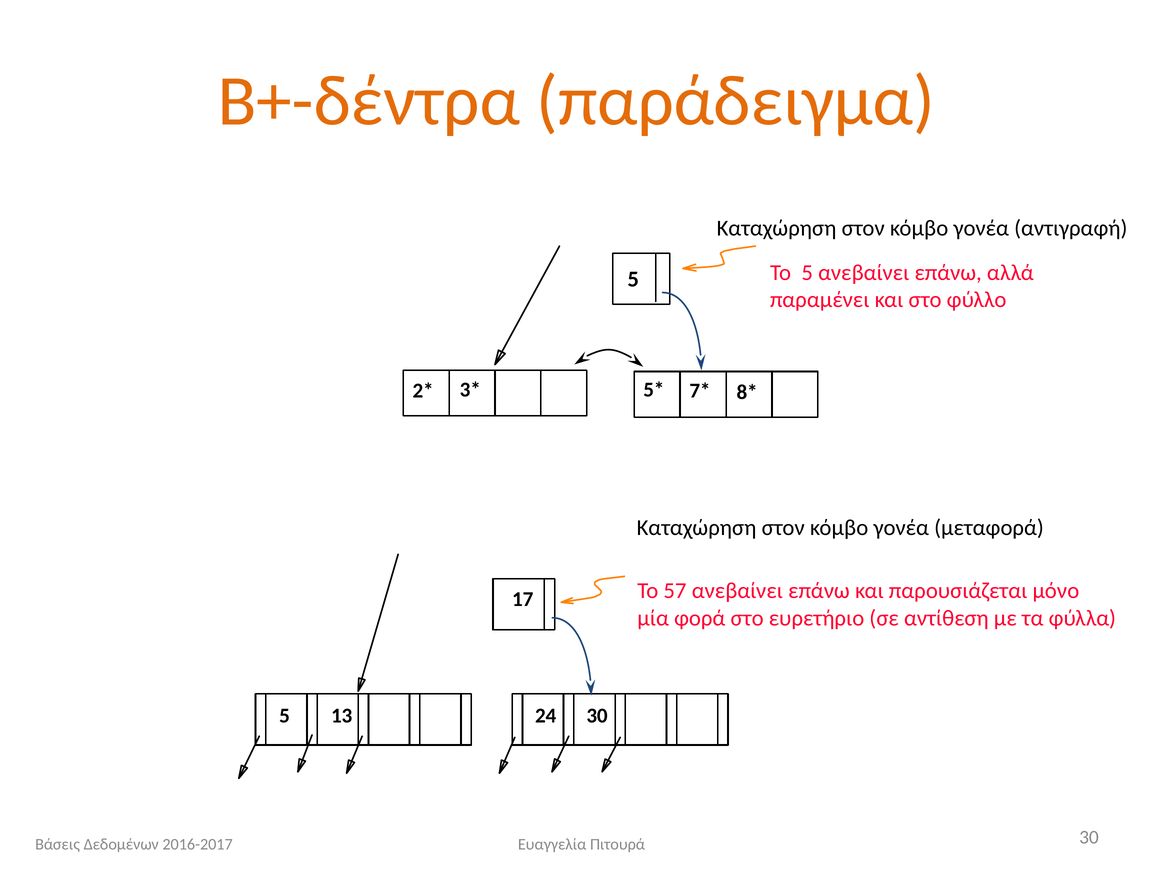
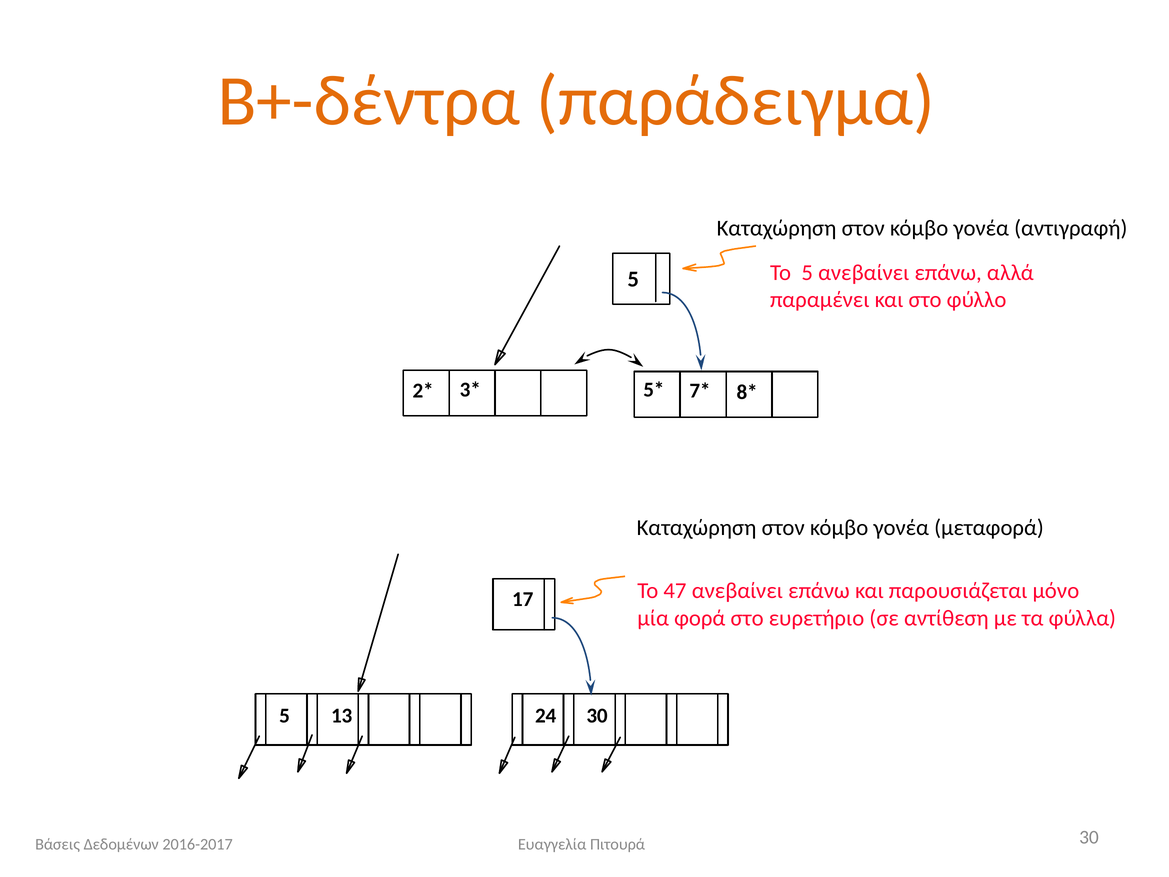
57: 57 -> 47
